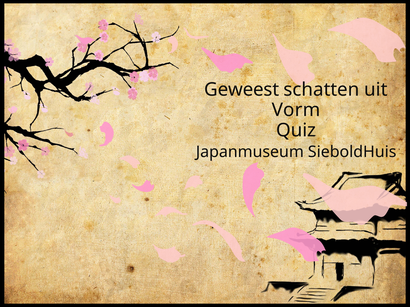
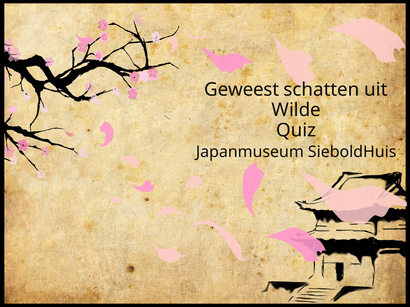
Vorm: Vorm -> Wilde
